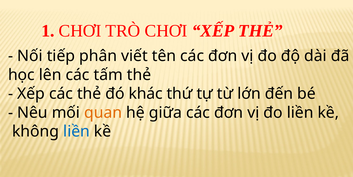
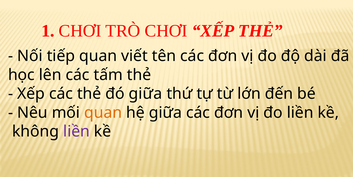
tiếp phân: phân -> quan
đó khác: khác -> giữa
liền at (77, 131) colour: blue -> purple
